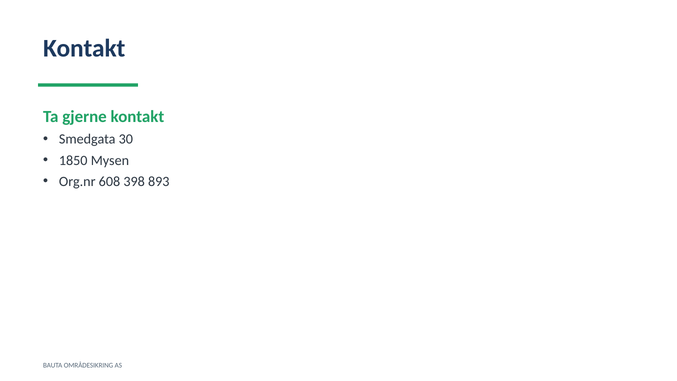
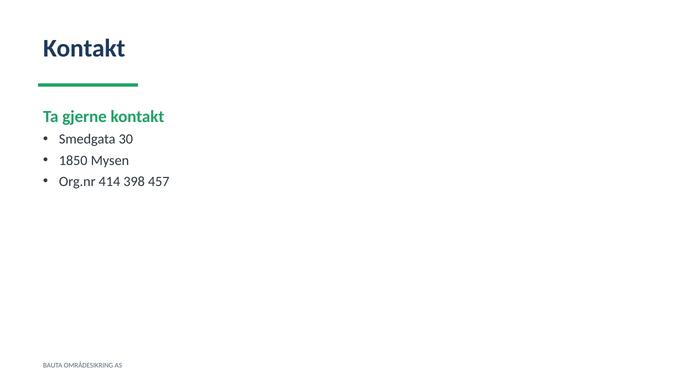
608: 608 -> 414
893: 893 -> 457
